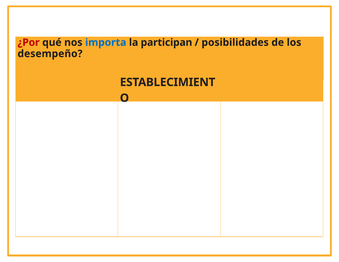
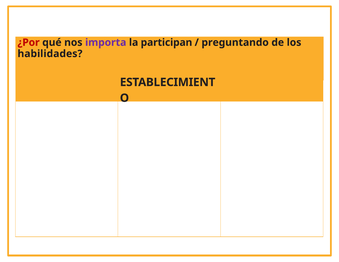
importa colour: blue -> purple
posibilidades: posibilidades -> preguntando
desempeño: desempeño -> habilidades
